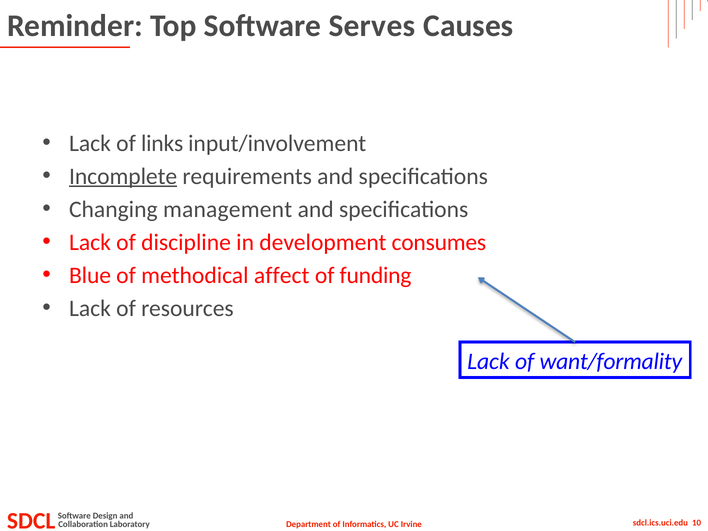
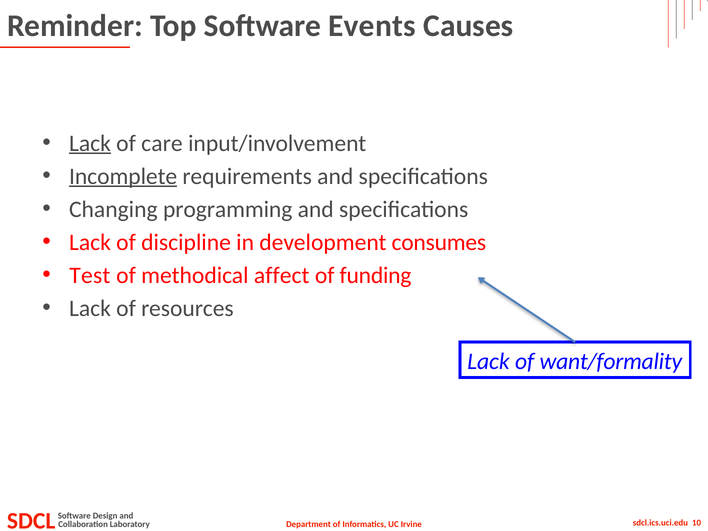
Serves: Serves -> Events
Lack at (90, 143) underline: none -> present
links: links -> care
management: management -> programming
Blue: Blue -> Test
